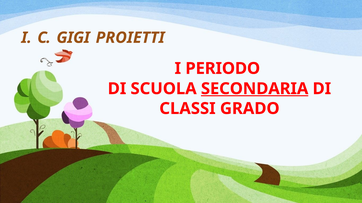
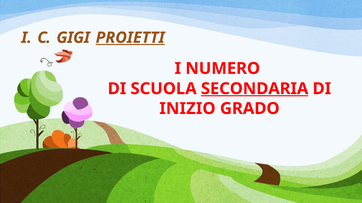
PROIETTI underline: none -> present
PERIODO: PERIODO -> NUMERO
CLASSI: CLASSI -> INIZIO
